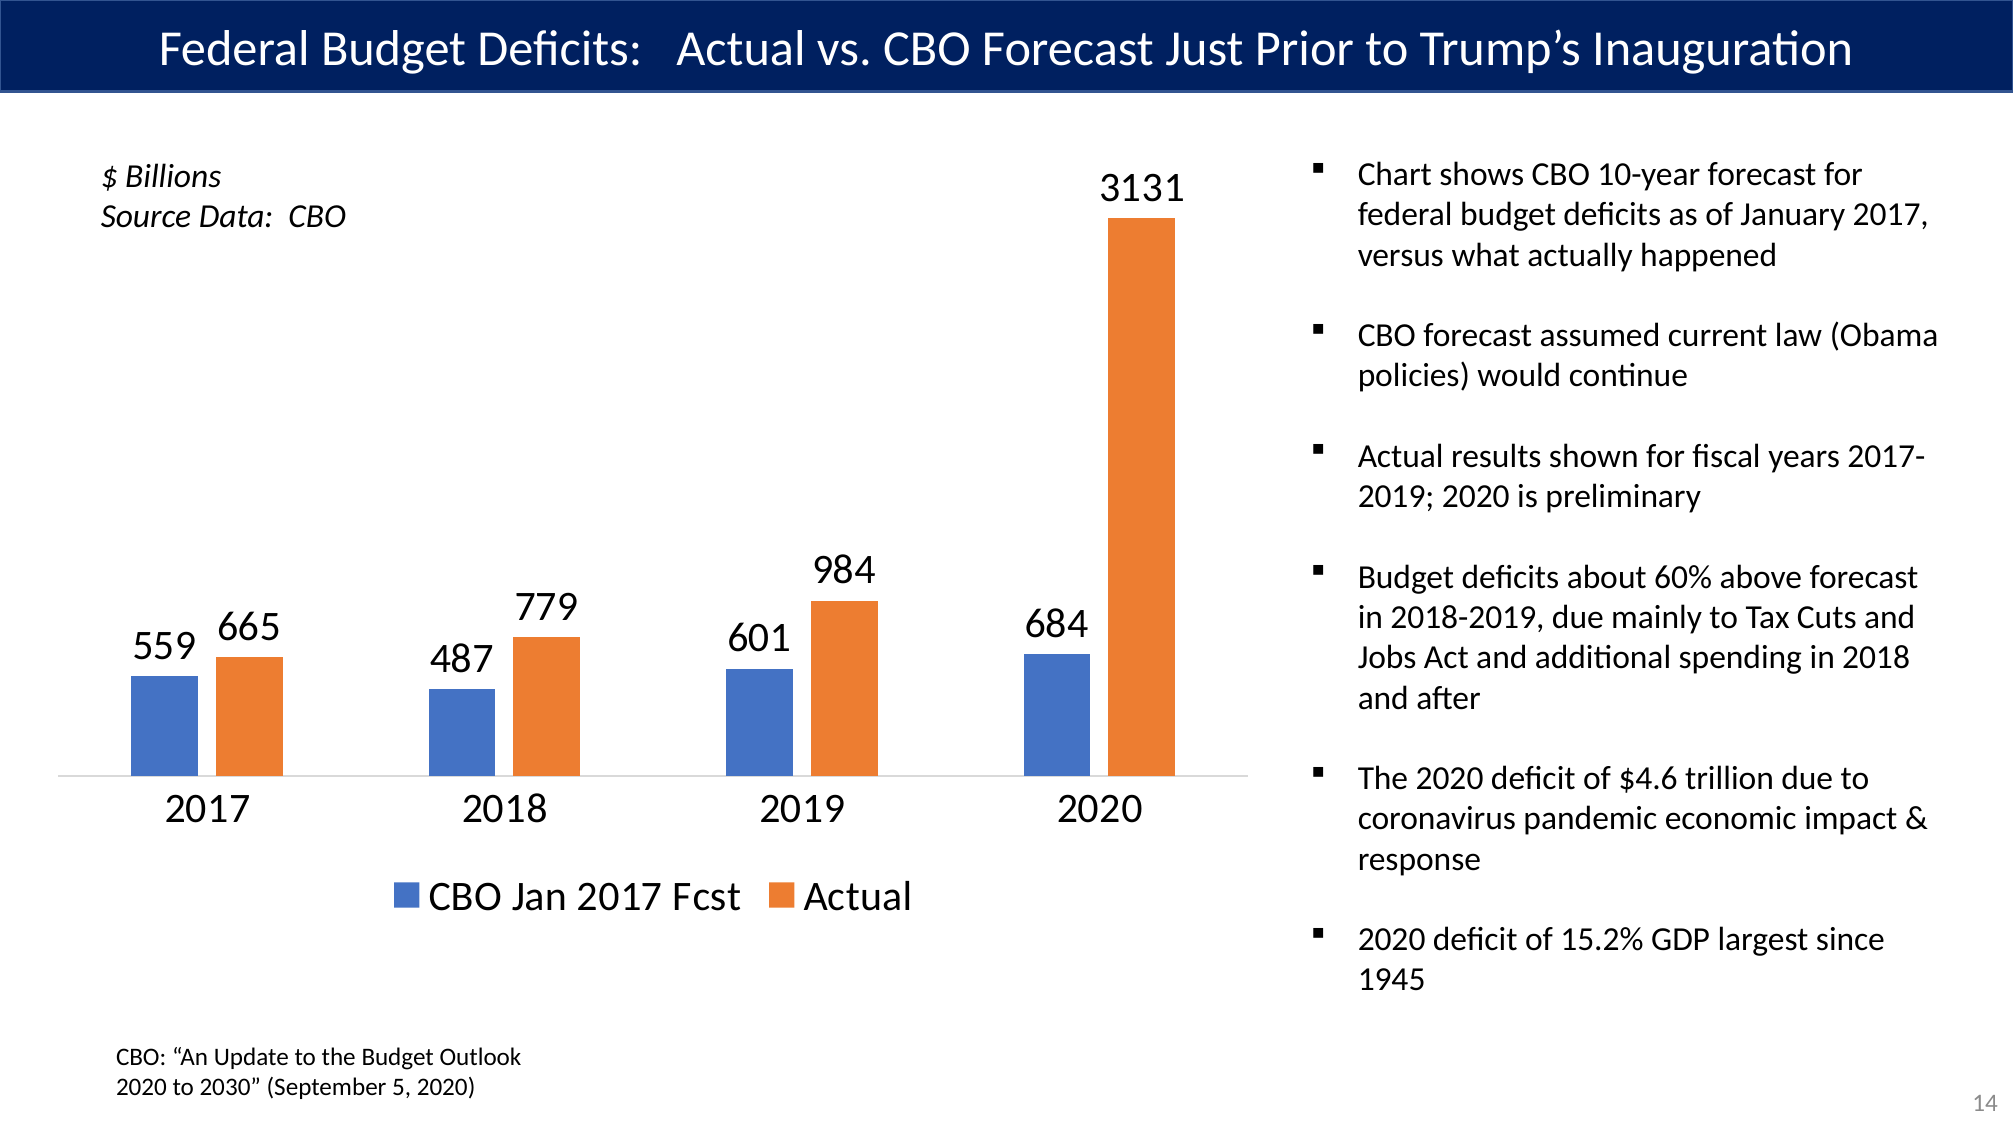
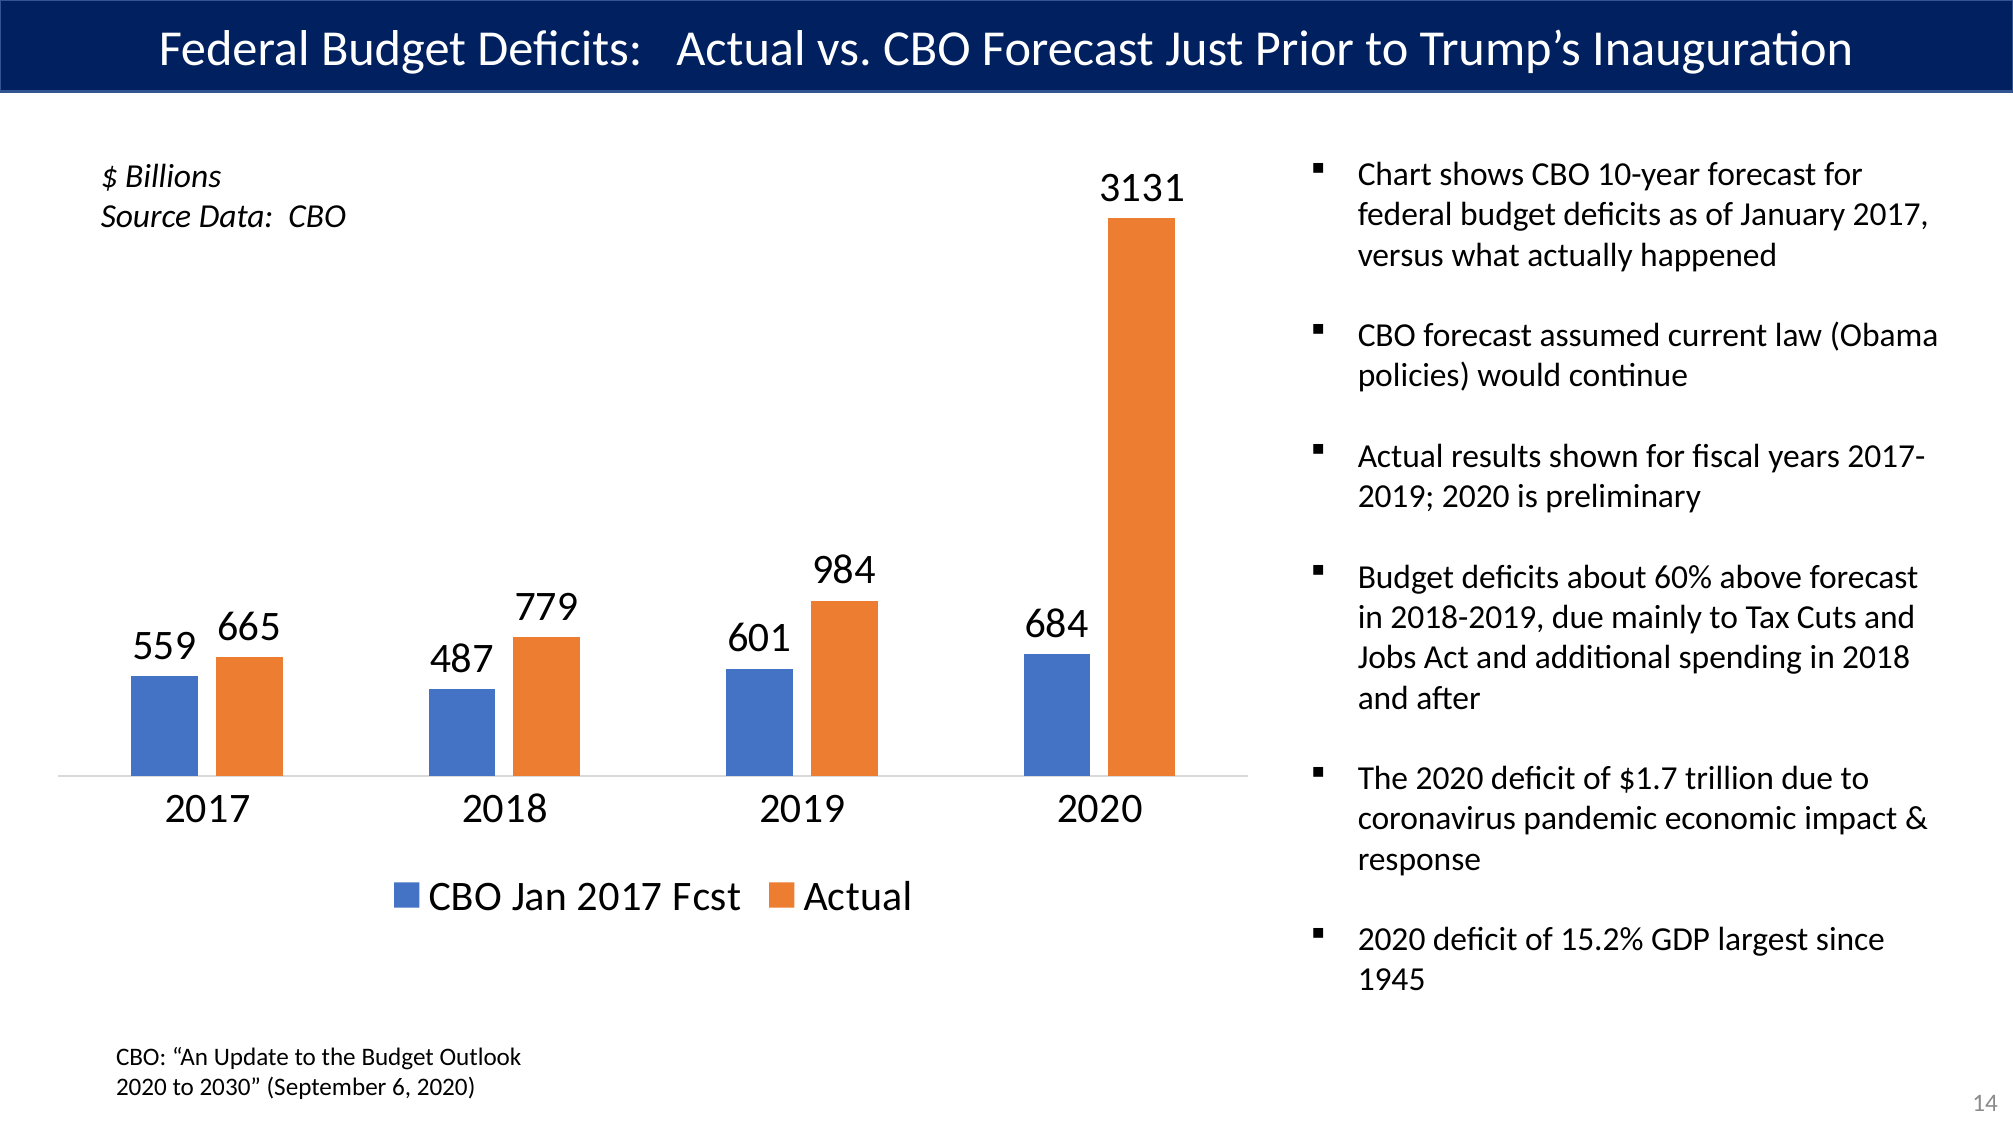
$4.6: $4.6 -> $1.7
5: 5 -> 6
